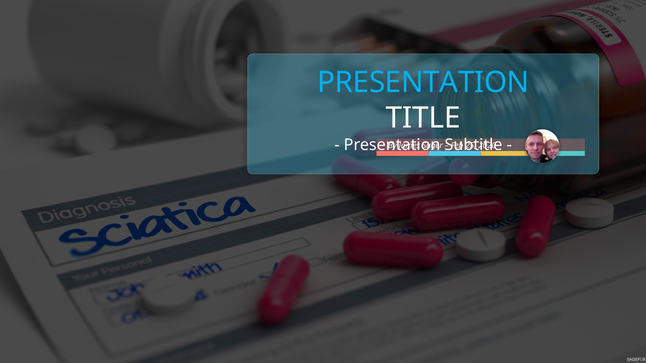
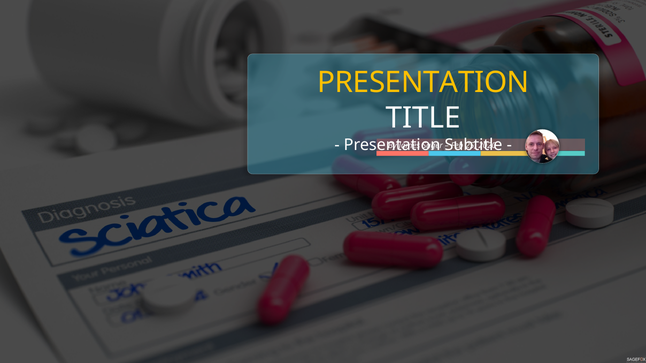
PRESENTATION at (423, 83) colour: light blue -> yellow
